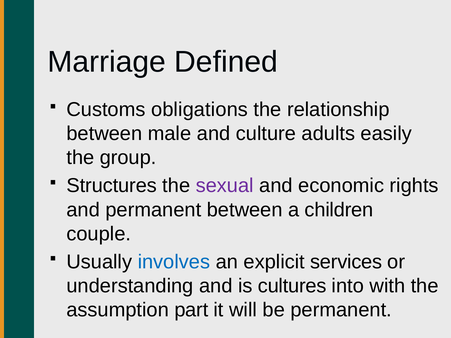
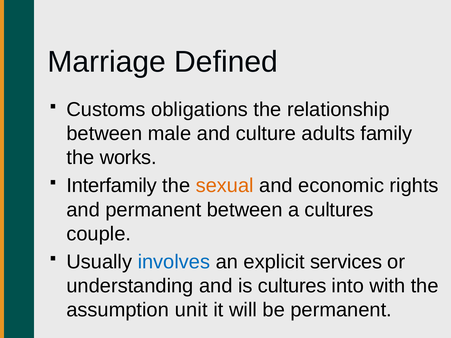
easily: easily -> family
group: group -> works
Structures: Structures -> Interfamily
sexual colour: purple -> orange
a children: children -> cultures
part: part -> unit
